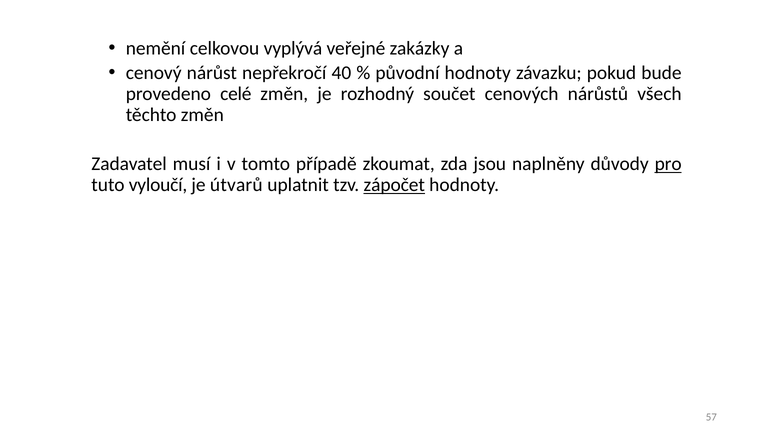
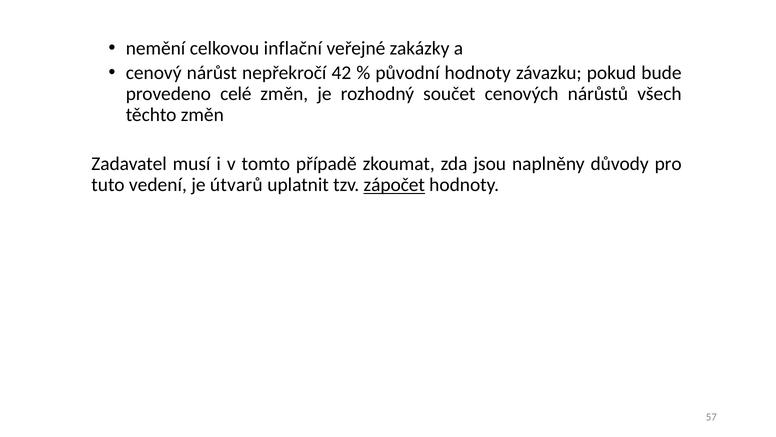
vyplývá: vyplývá -> inflační
40: 40 -> 42
pro underline: present -> none
vyloučí: vyloučí -> vedení
